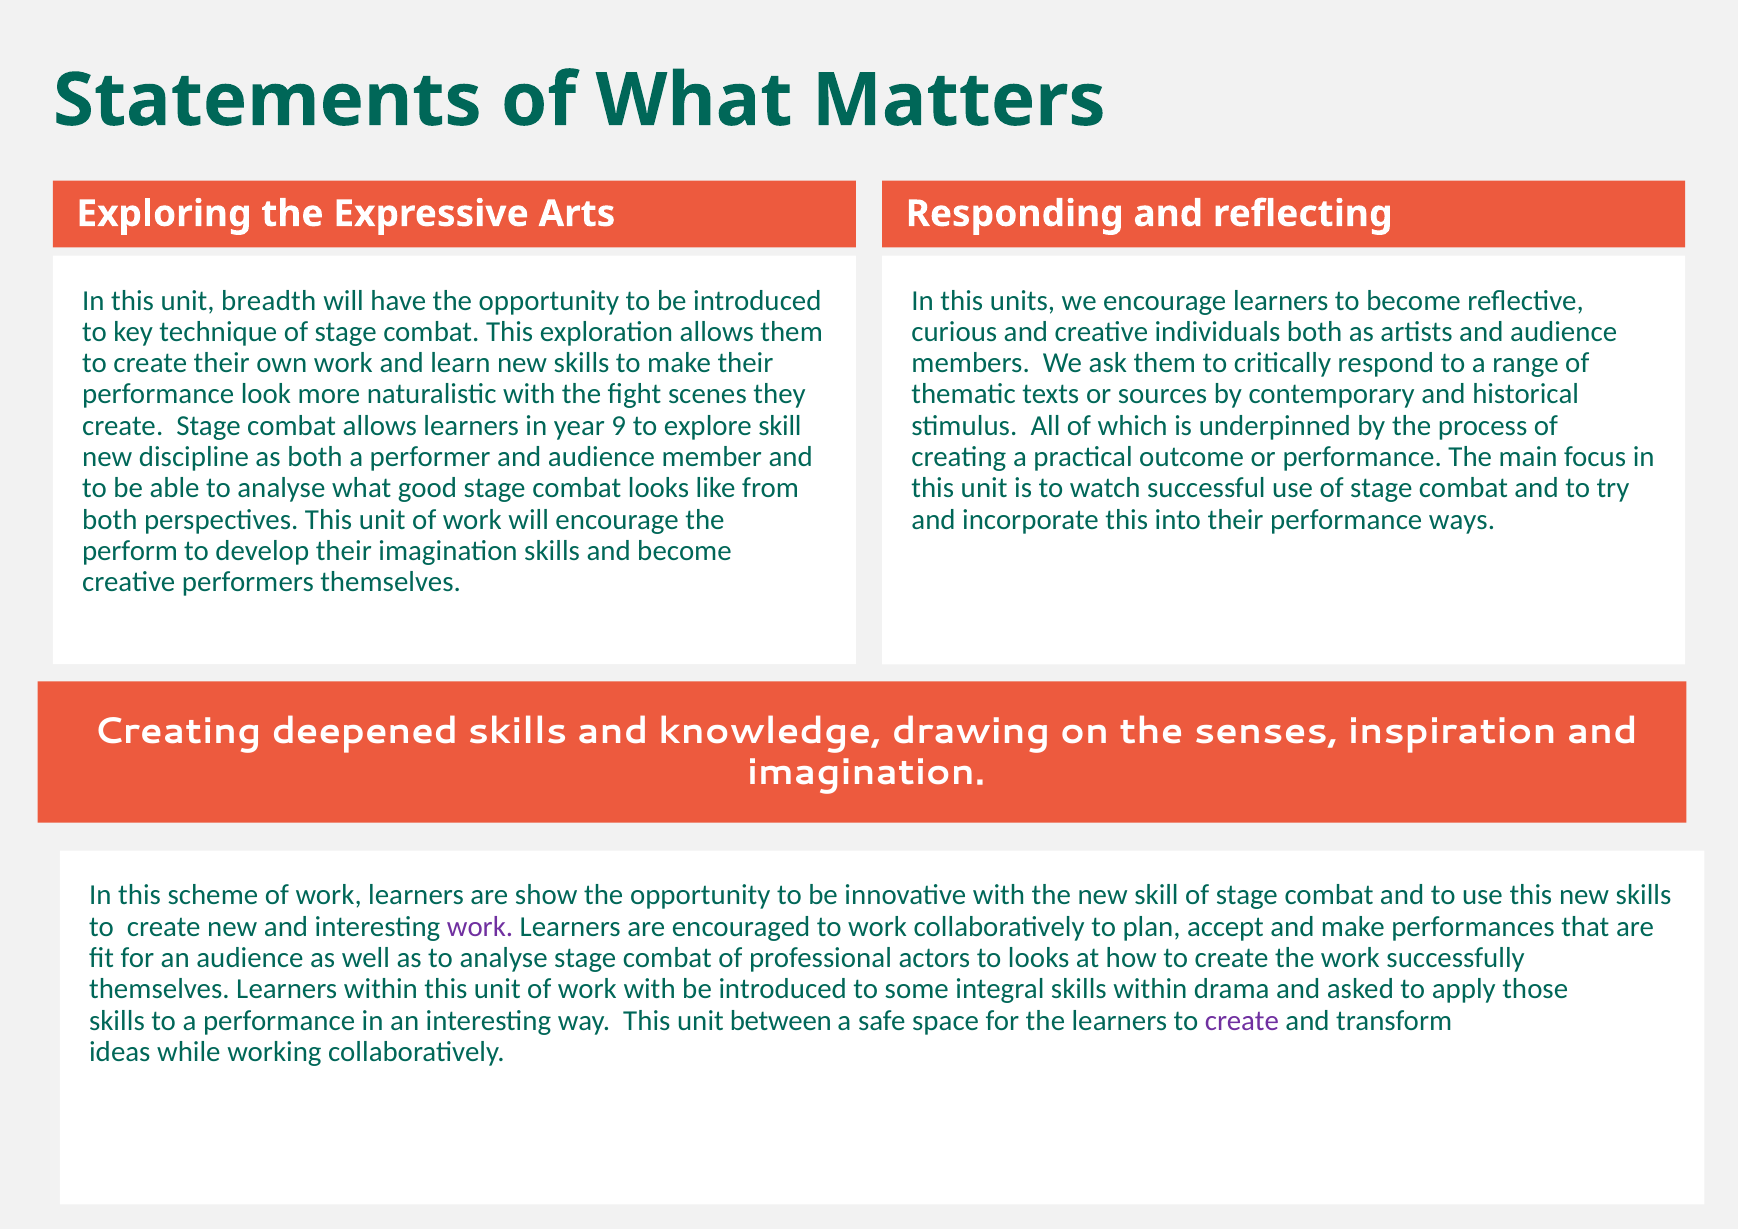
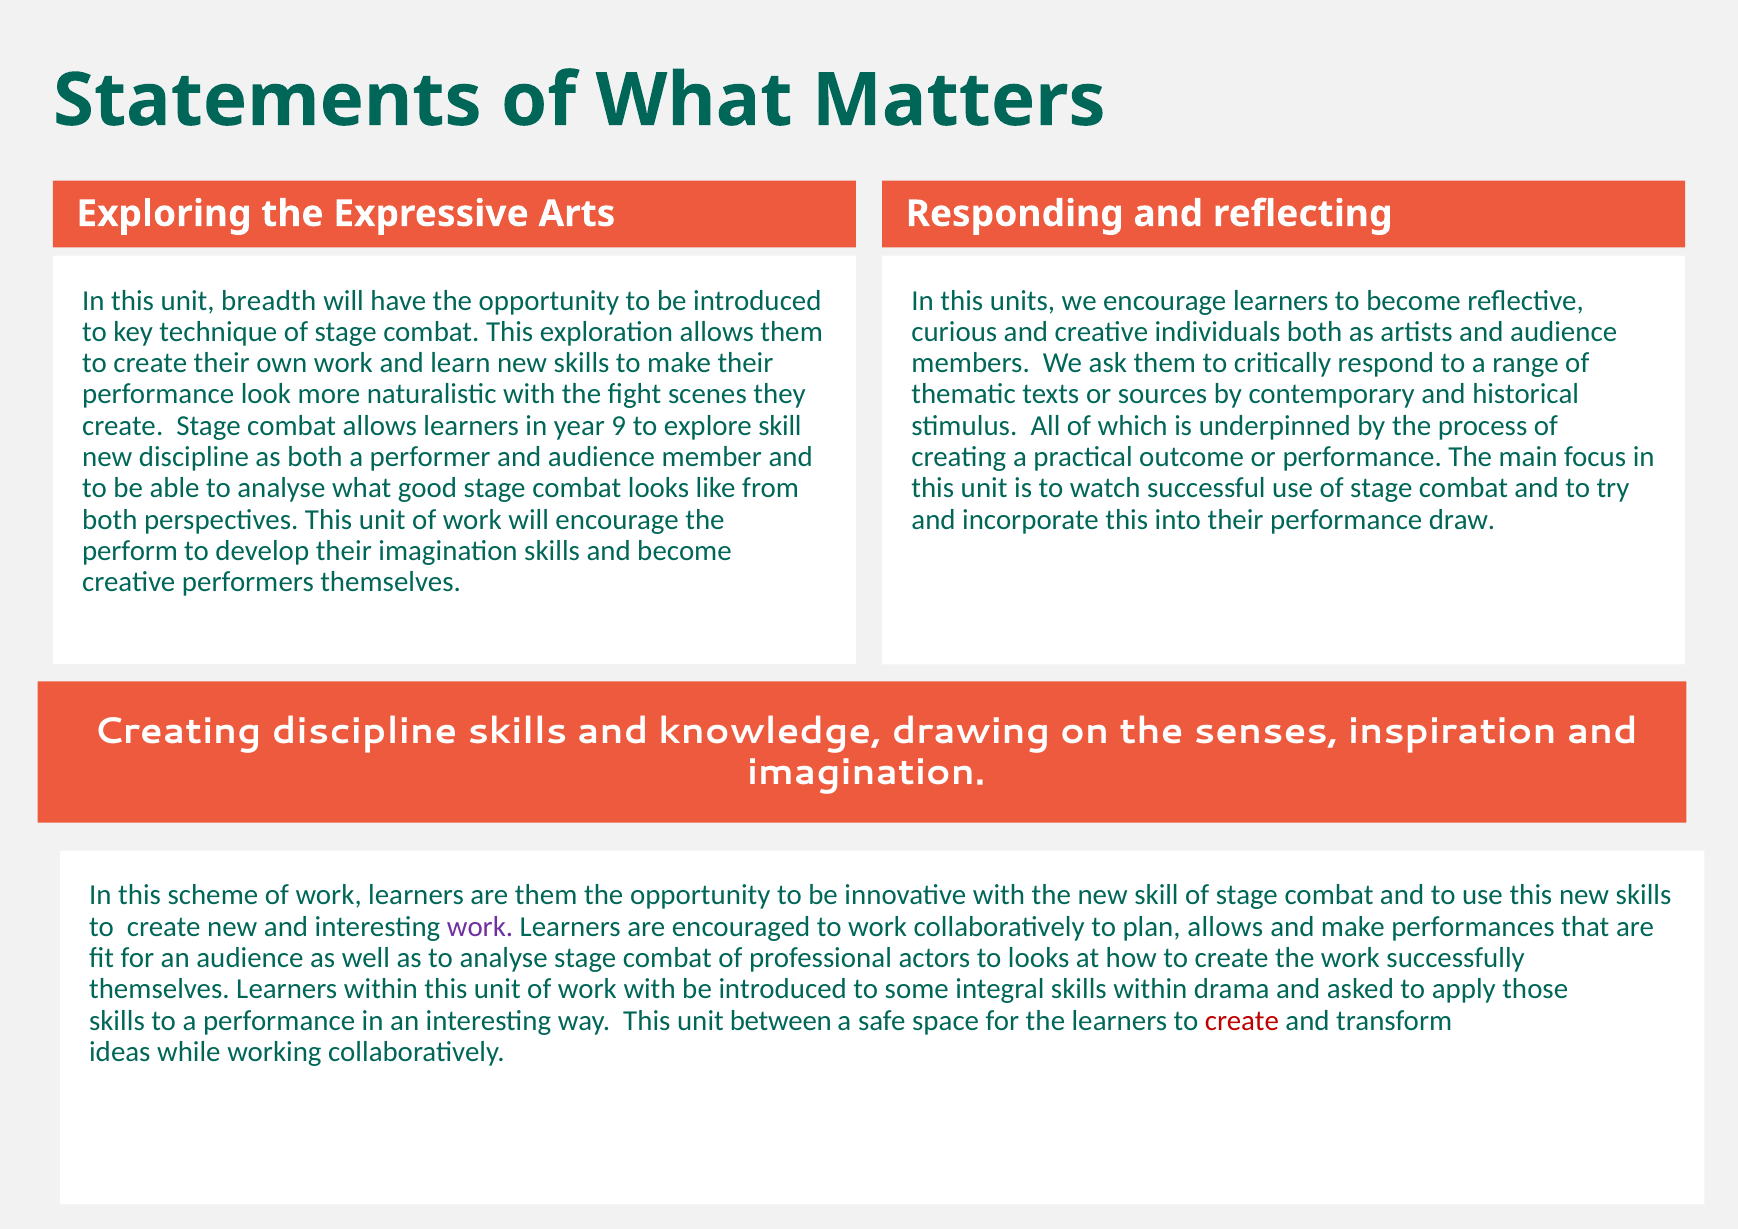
ways: ways -> draw
Creating deepened: deepened -> discipline
are show: show -> them
plan accept: accept -> allows
create at (1242, 1021) colour: purple -> red
